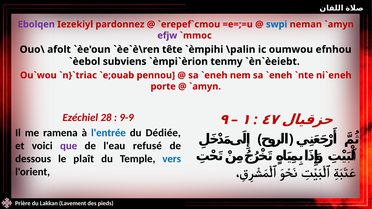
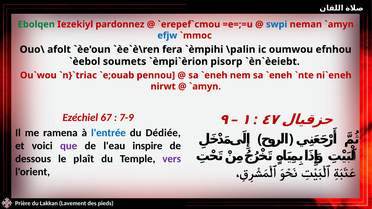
Ebolqen colour: purple -> green
efjw colour: purple -> blue
tête: tête -> fera
subviens: subviens -> soumets
tenmy: tenmy -> pisorp
porte: porte -> nirwt
28: 28 -> 67
9-9: 9-9 -> 7-9
refusé: refusé -> inspire
vers colour: blue -> purple
